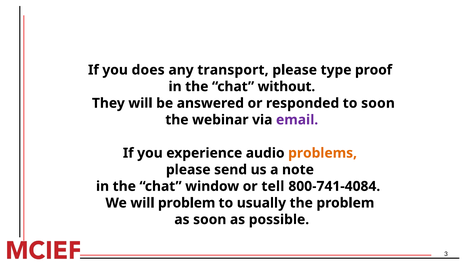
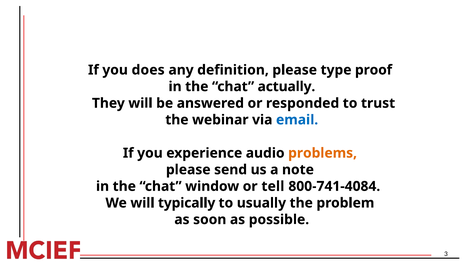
transport: transport -> definition
without: without -> actually
to soon: soon -> trust
email colour: purple -> blue
will problem: problem -> typically
